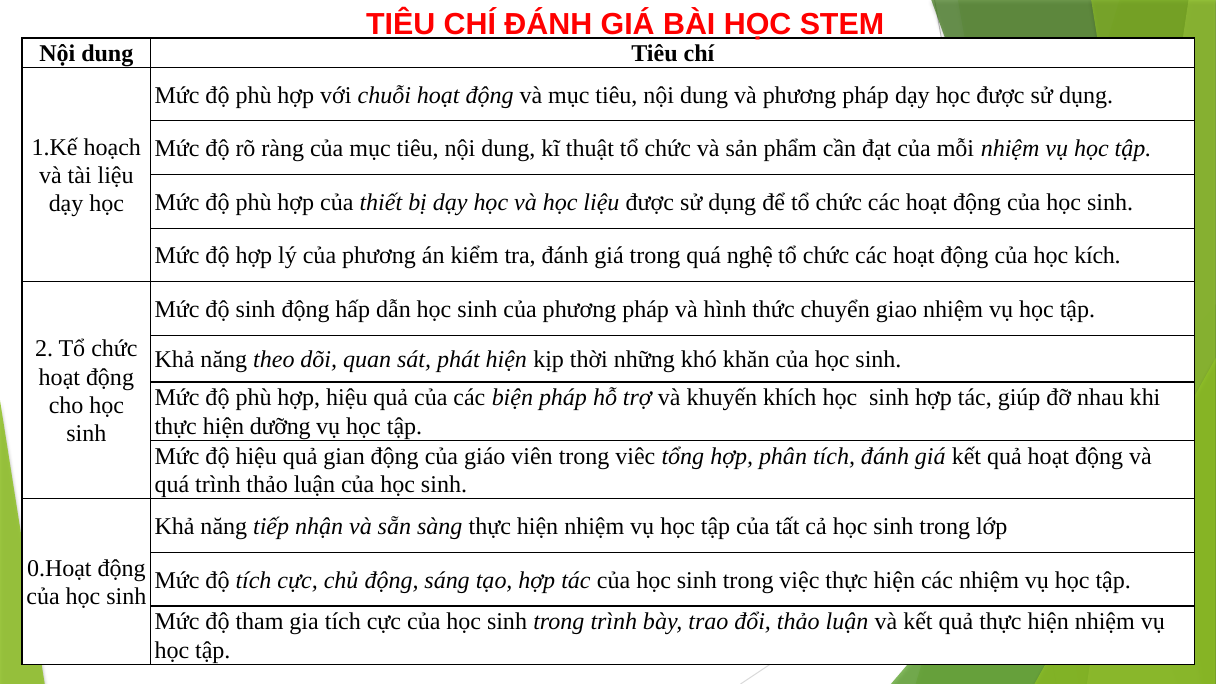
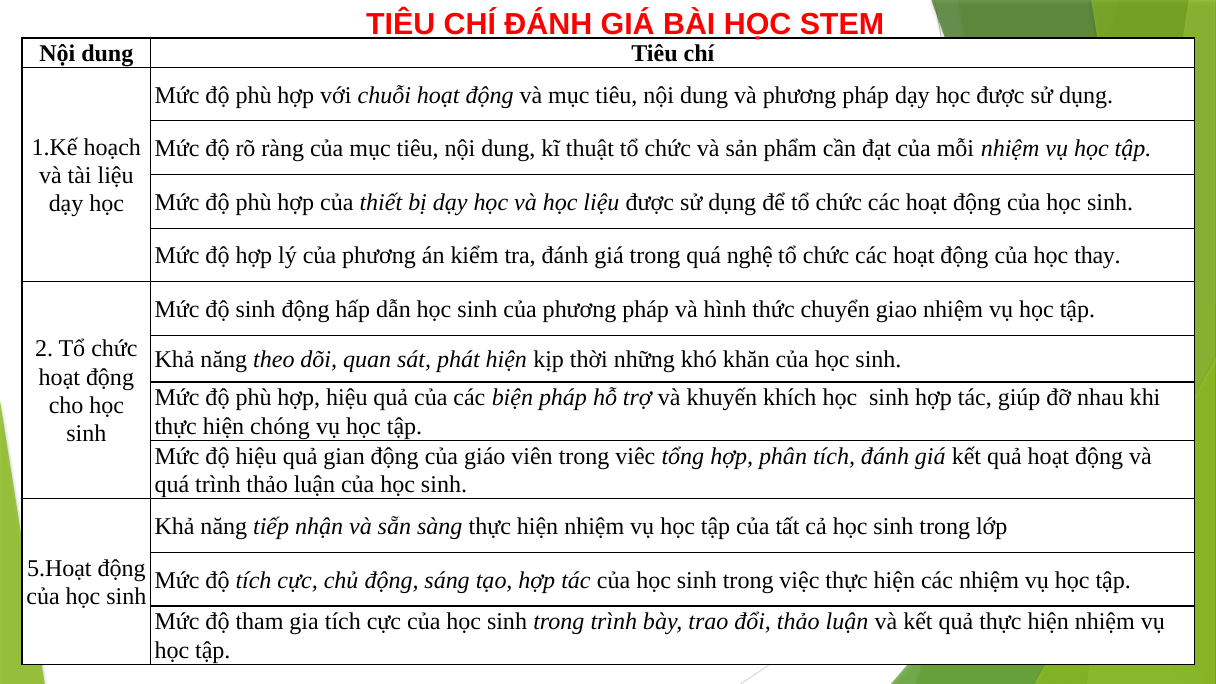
kích: kích -> thay
dưỡng: dưỡng -> chóng
0.Hoạt: 0.Hoạt -> 5.Hoạt
